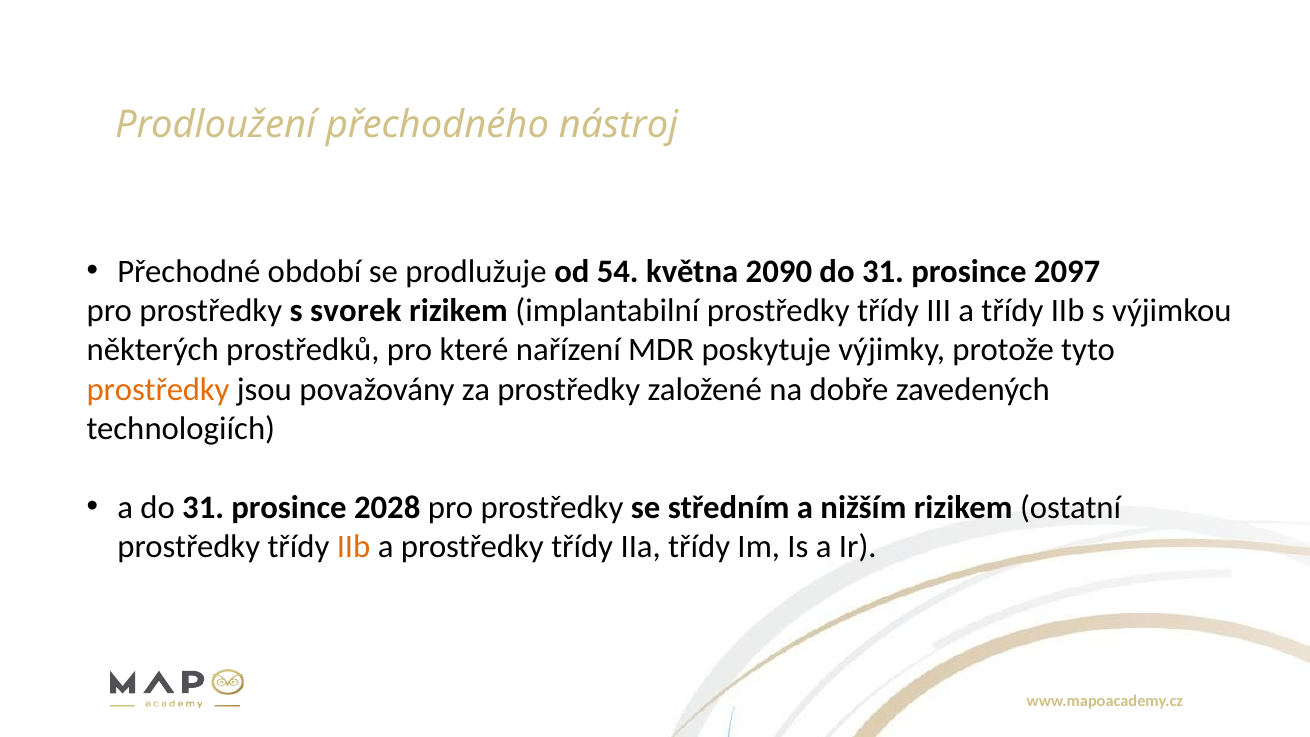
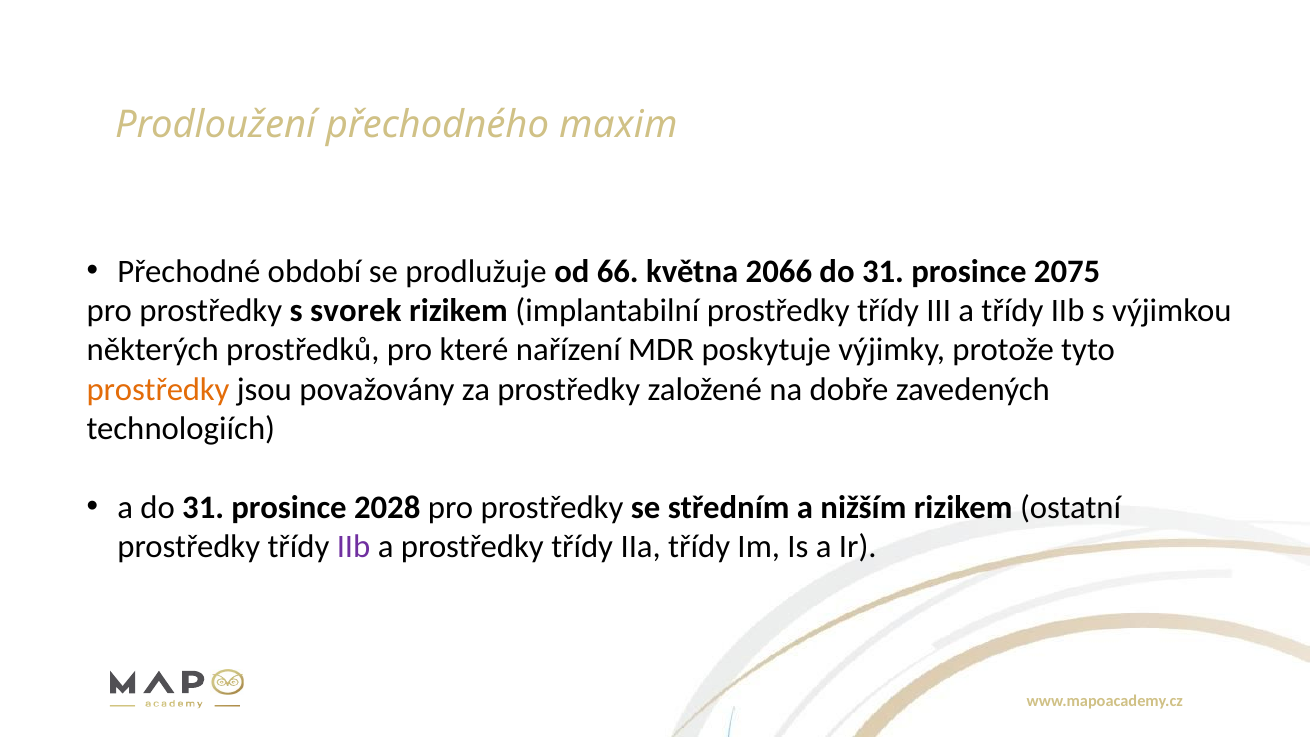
nástroj: nástroj -> maxim
54: 54 -> 66
2090: 2090 -> 2066
2097: 2097 -> 2075
IIb at (354, 547) colour: orange -> purple
